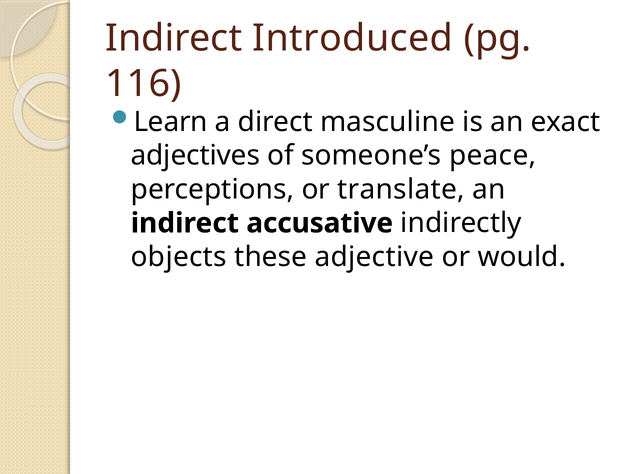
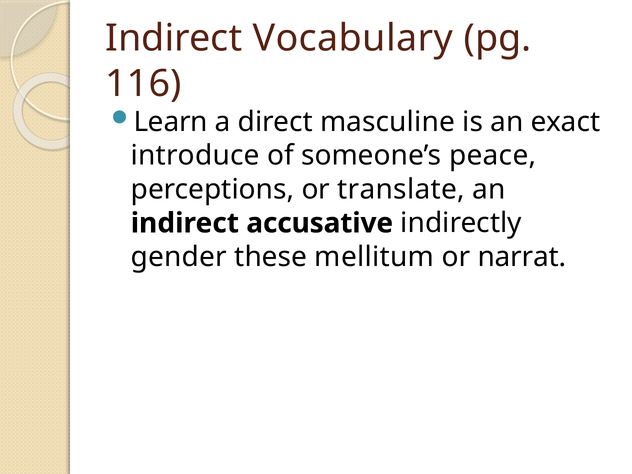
Introduced: Introduced -> Vocabulary
adjectives: adjectives -> introduce
objects: objects -> gender
adjective: adjective -> mellitum
would: would -> narrat
